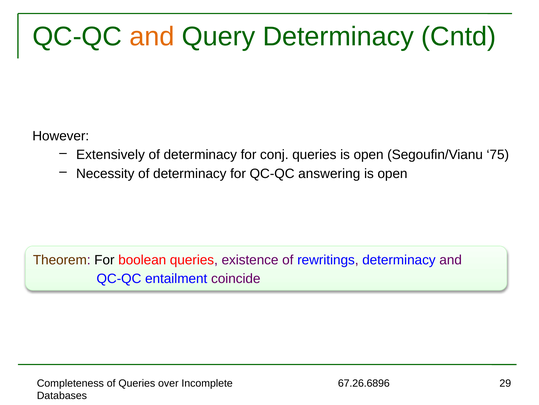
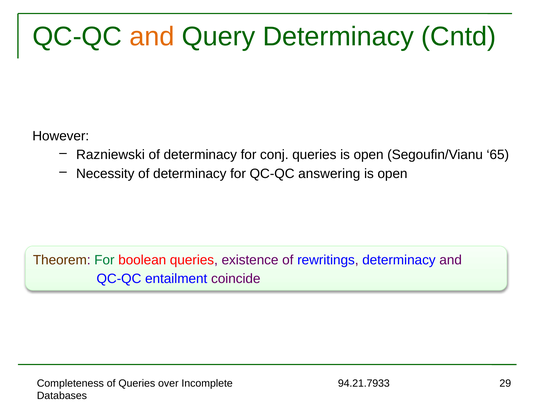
Extensively: Extensively -> Razniewski
75: 75 -> 65
For at (104, 259) colour: black -> green
67.26.6896: 67.26.6896 -> 94.21.7933
